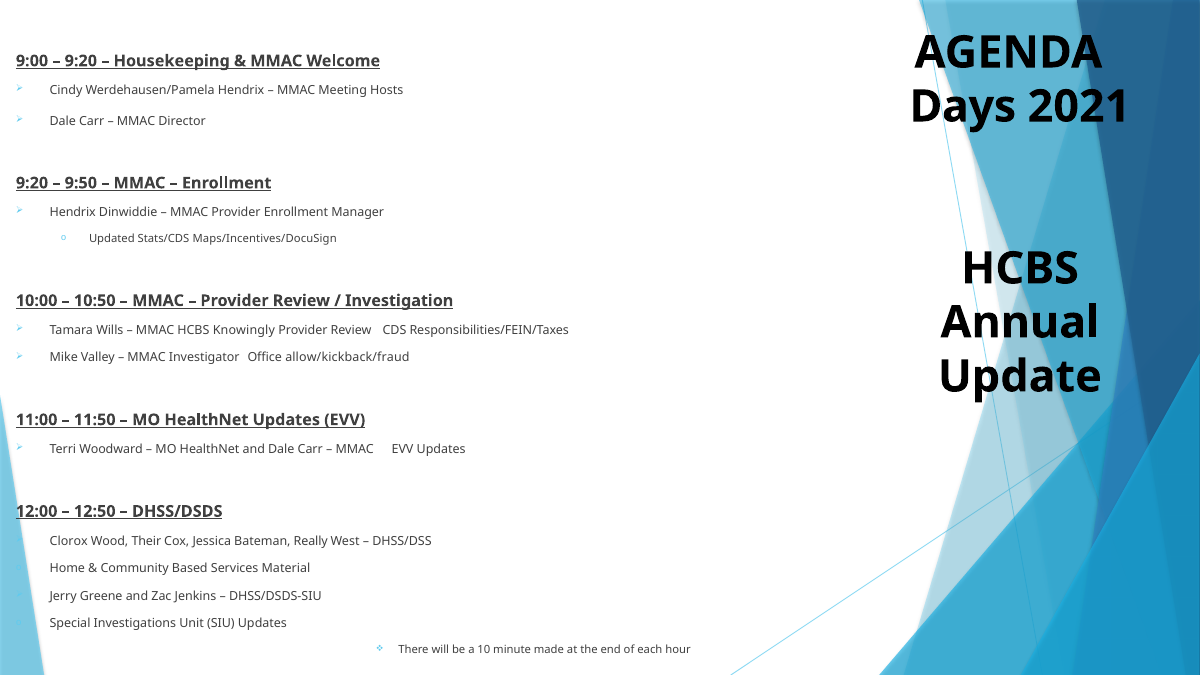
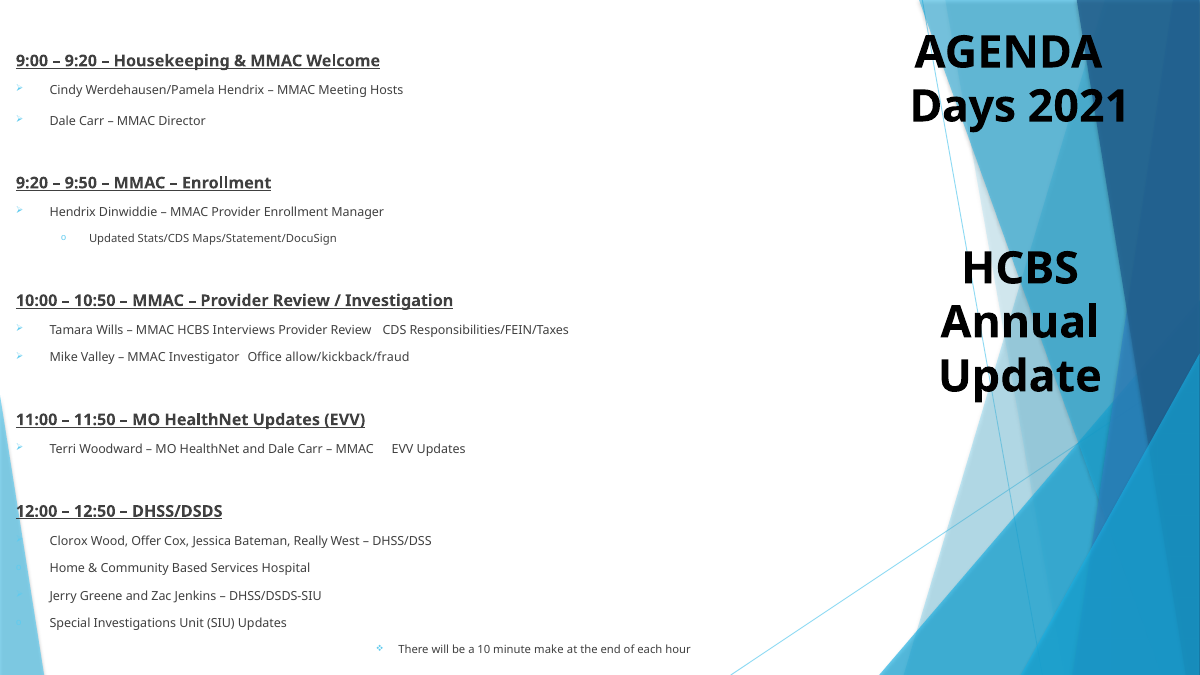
Maps/Incentives/DocuSign: Maps/Incentives/DocuSign -> Maps/Statement/DocuSign
Knowingly: Knowingly -> Interviews
Their: Their -> Offer
Material: Material -> Hospital
made: made -> make
